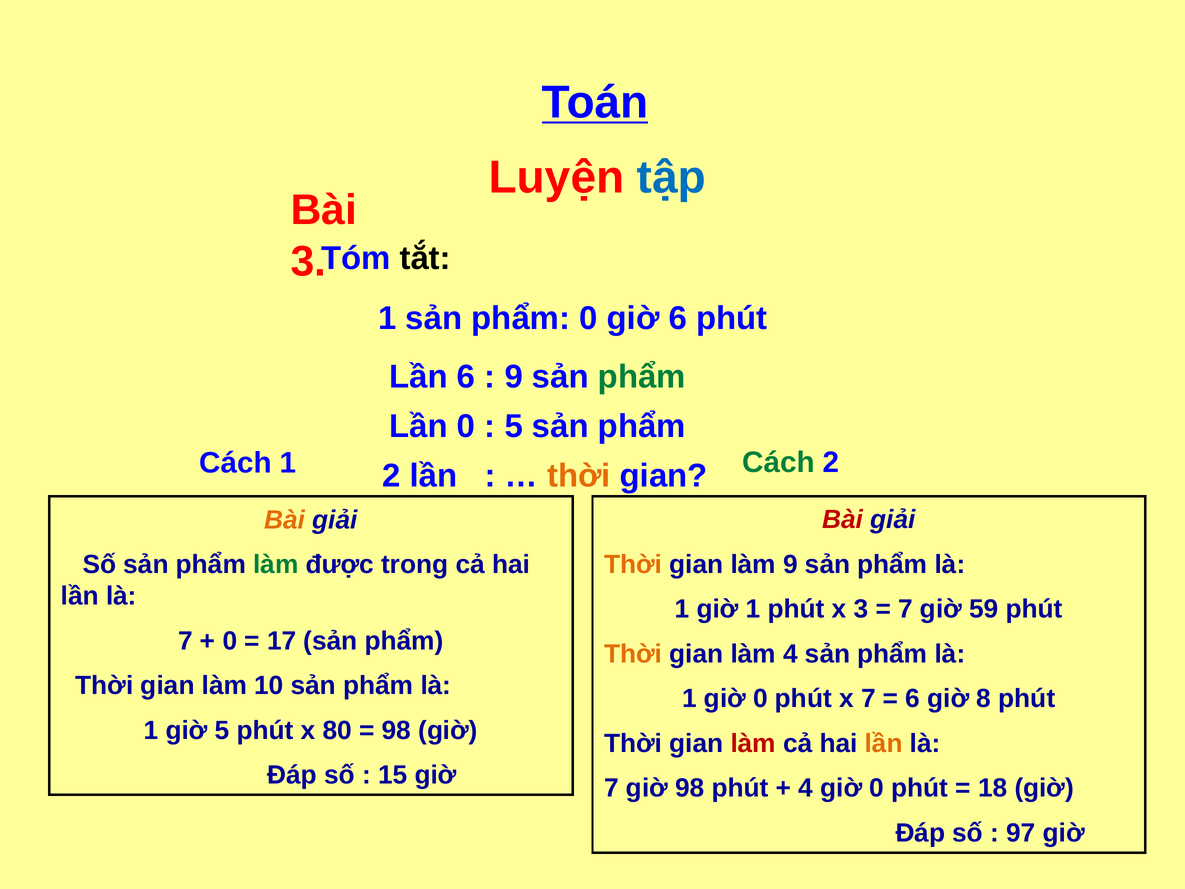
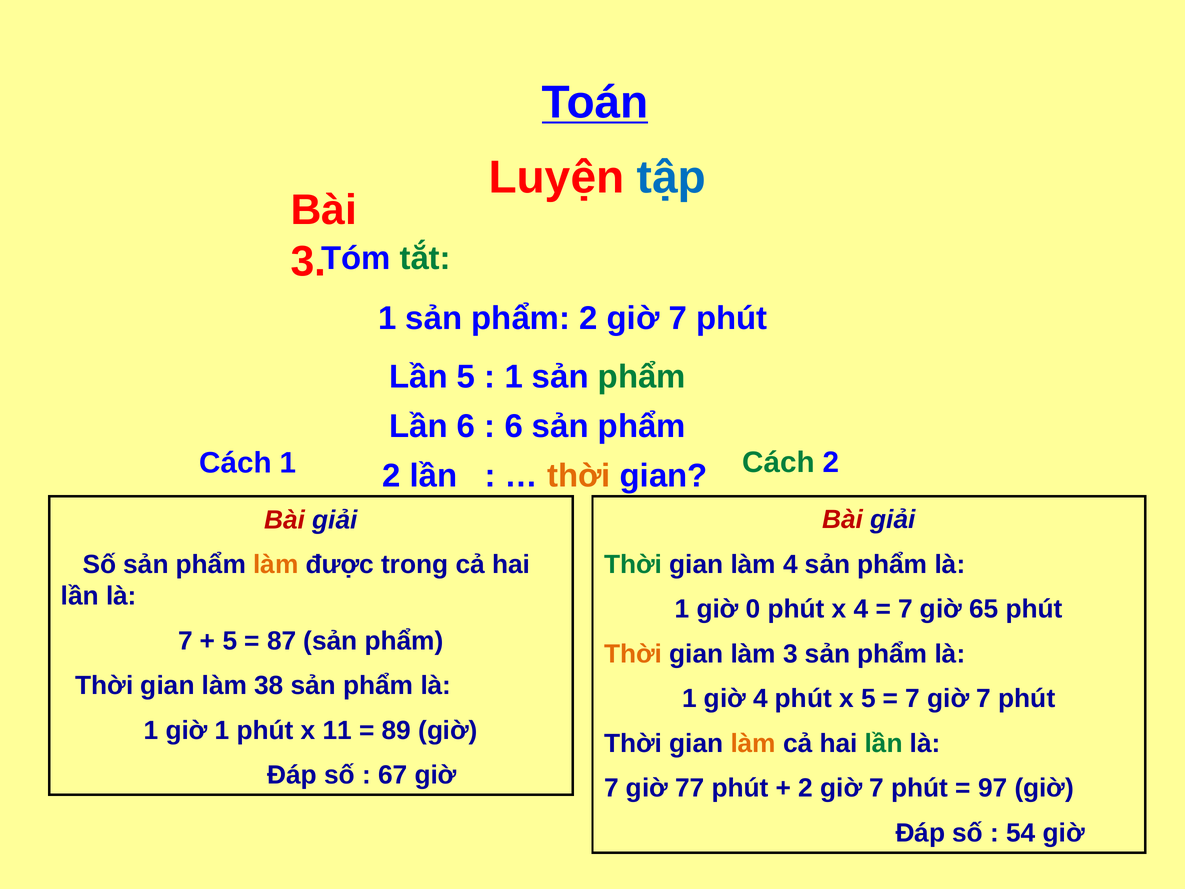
tắt colour: black -> green
1 sản phẩm 0: 0 -> 2
6 at (678, 318): 6 -> 7
Lần 6: 6 -> 5
9 at (514, 377): 9 -> 1
Lần 0: 0 -> 6
5 at (514, 426): 5 -> 6
Bài at (285, 520) colour: orange -> red
làm at (276, 564) colour: green -> orange
Thời at (633, 564) colour: orange -> green
làm 9: 9 -> 4
giờ 1: 1 -> 0
x 3: 3 -> 4
59: 59 -> 65
0 at (230, 641): 0 -> 5
17: 17 -> 87
làm 4: 4 -> 3
10: 10 -> 38
1 giờ 0: 0 -> 4
x 7: 7 -> 5
6 at (913, 699): 6 -> 7
8 at (984, 699): 8 -> 7
giờ 5: 5 -> 1
80: 80 -> 11
98 at (396, 730): 98 -> 89
làm at (753, 743) colour: red -> orange
lần at (884, 743) colour: orange -> green
15: 15 -> 67
giờ 98: 98 -> 77
4 at (806, 788): 4 -> 2
0 at (877, 788): 0 -> 7
18: 18 -> 97
97: 97 -> 54
